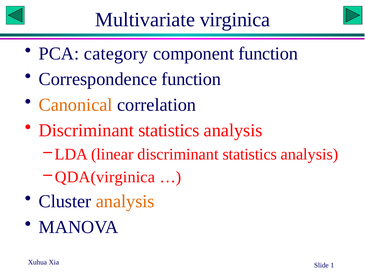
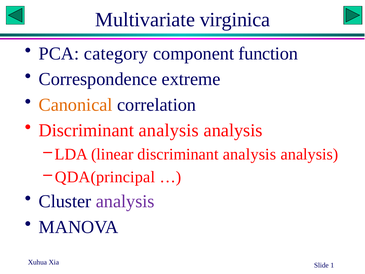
Correspondence function: function -> extreme
statistics at (169, 130): statistics -> analysis
linear discriminant statistics: statistics -> analysis
QDA(virginica: QDA(virginica -> QDA(principal
analysis at (125, 201) colour: orange -> purple
